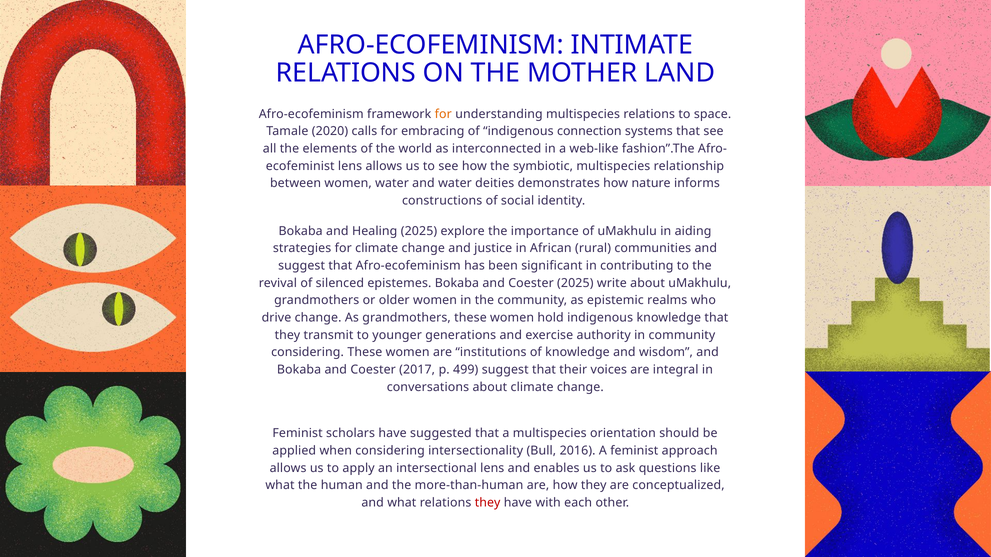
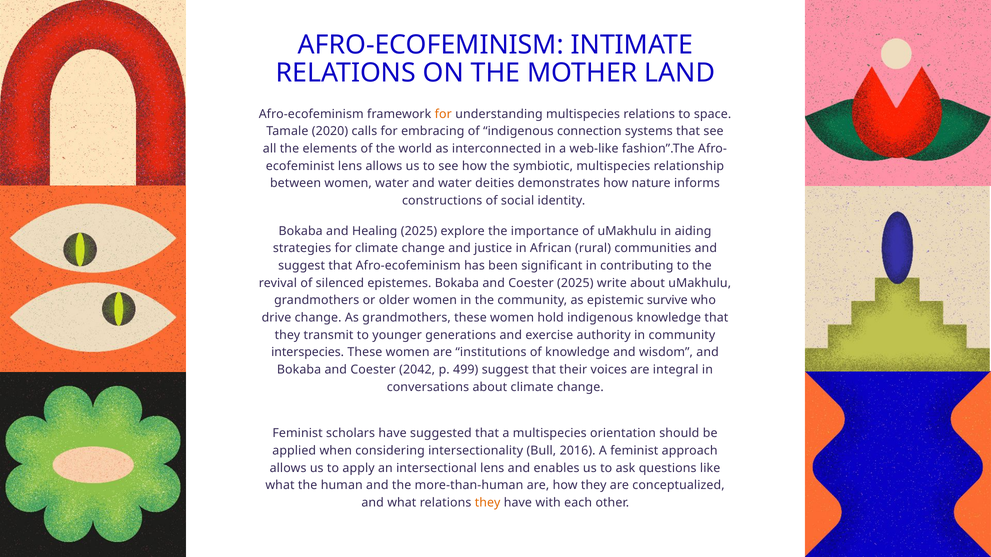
realms: realms -> survive
considering at (308, 353): considering -> interspecies
2017: 2017 -> 2042
they at (488, 503) colour: red -> orange
